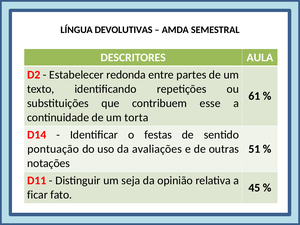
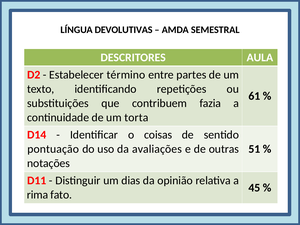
redonda: redonda -> término
esse: esse -> fazia
festas: festas -> coisas
seja: seja -> dias
ficar: ficar -> rima
